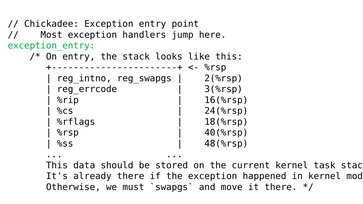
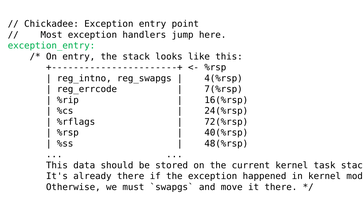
2(%rsp at (224, 78): 2(%rsp -> 4(%rsp
3(%rsp: 3(%rsp -> 7(%rsp
18(%rsp: 18(%rsp -> 72(%rsp
